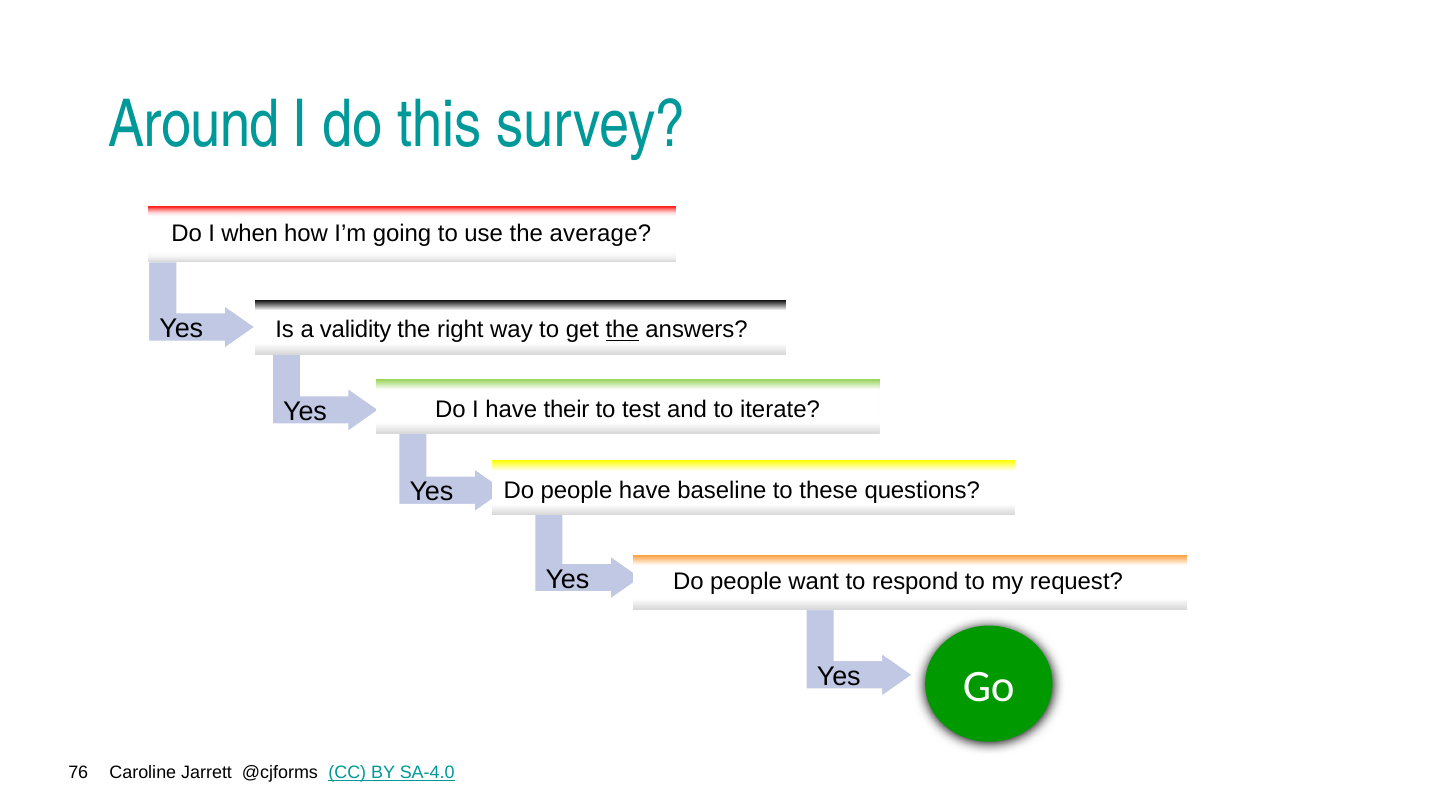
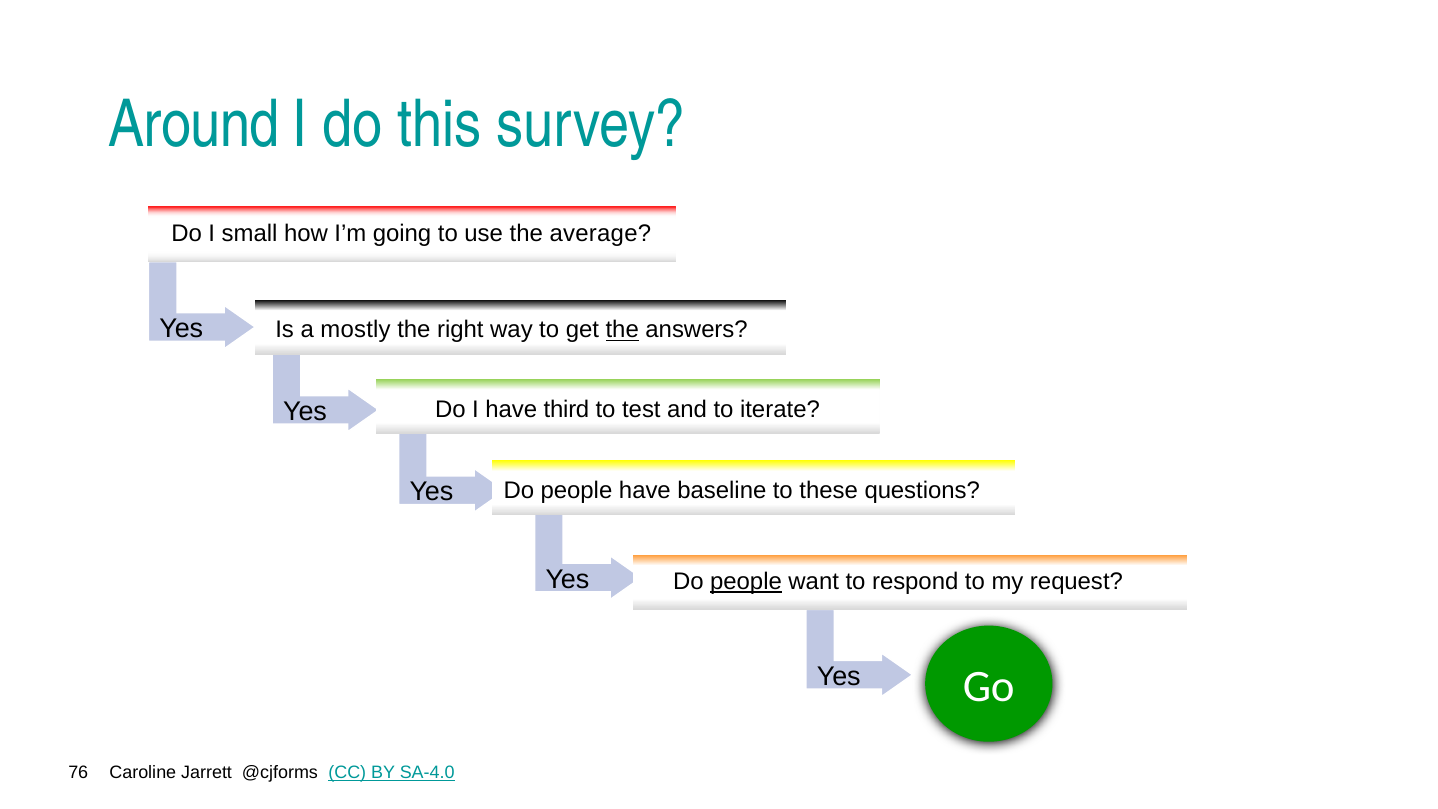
when: when -> small
validity: validity -> mostly
their: their -> third
people at (746, 581) underline: none -> present
